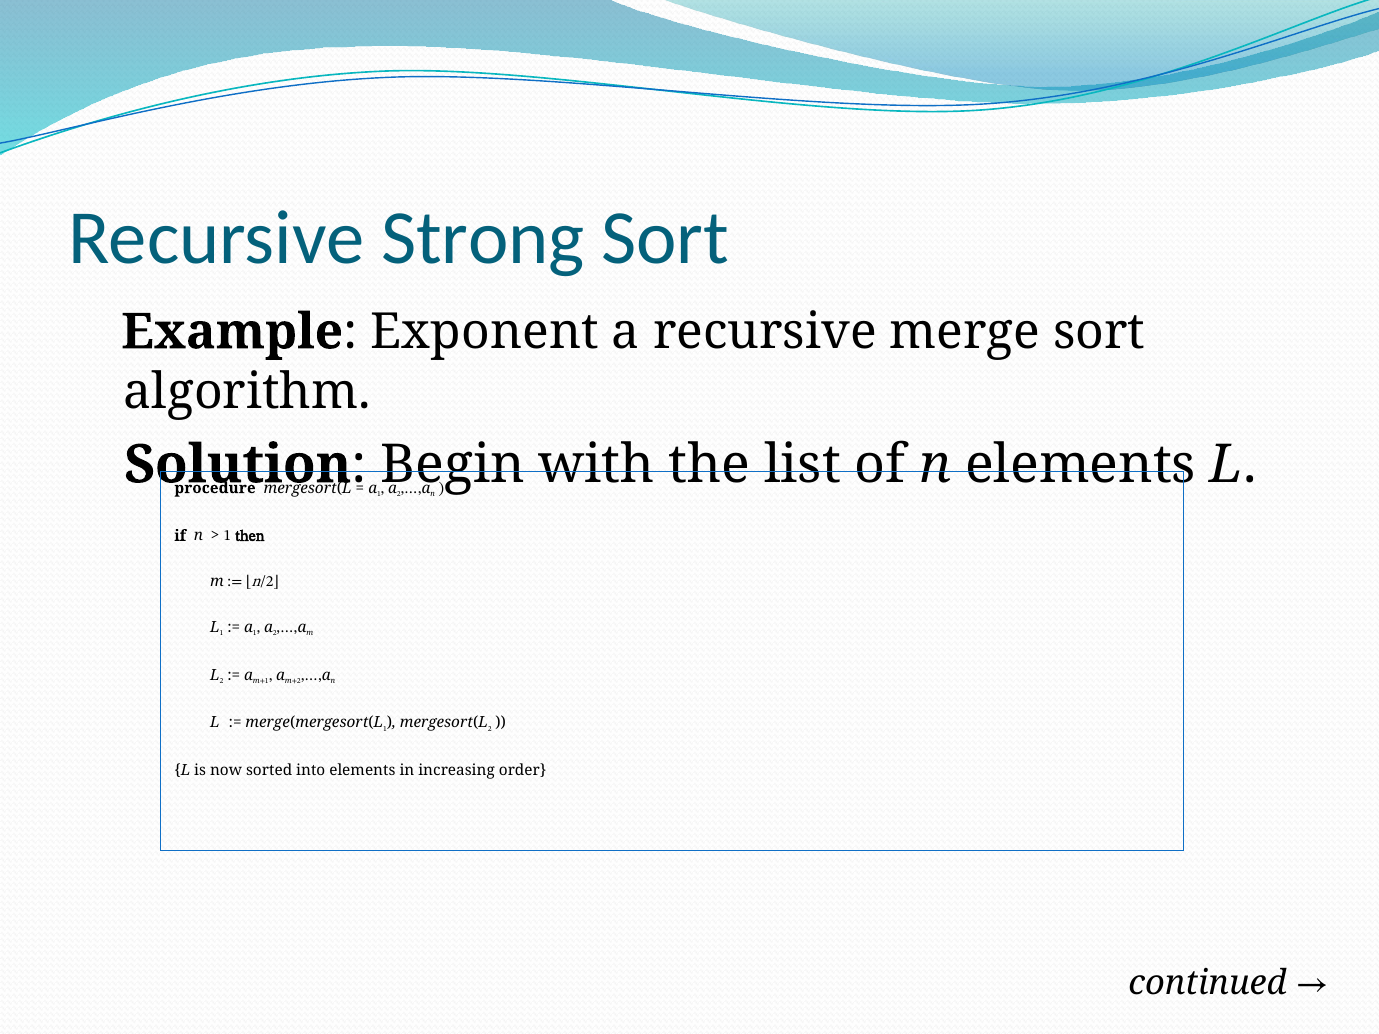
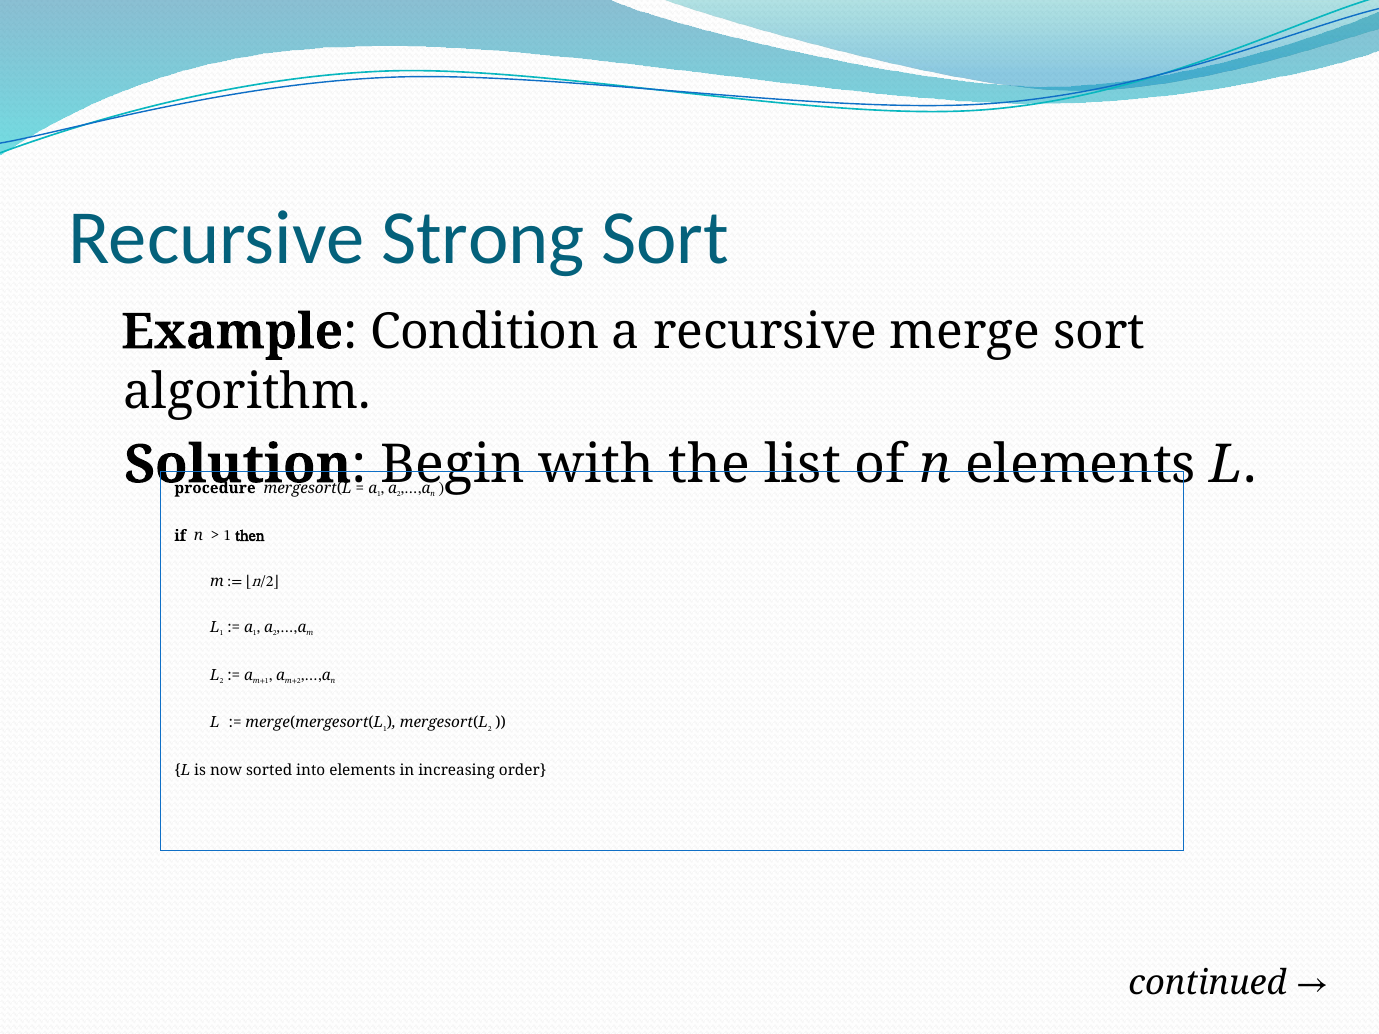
Exponent: Exponent -> Condition
